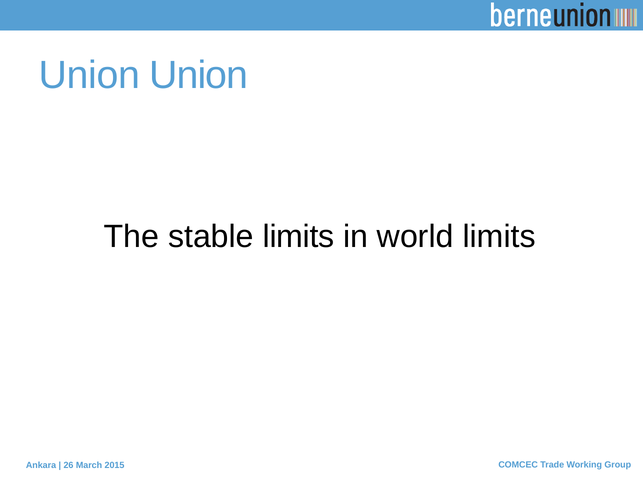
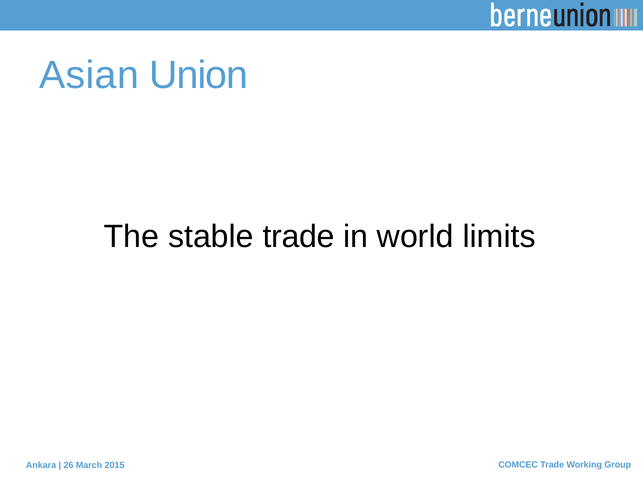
Union at (89, 75): Union -> Asian
stable limits: limits -> trade
